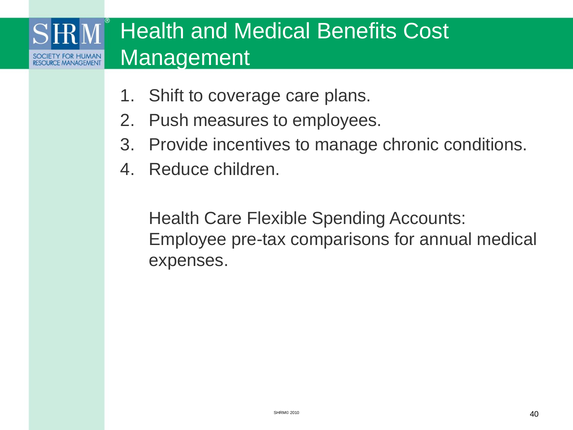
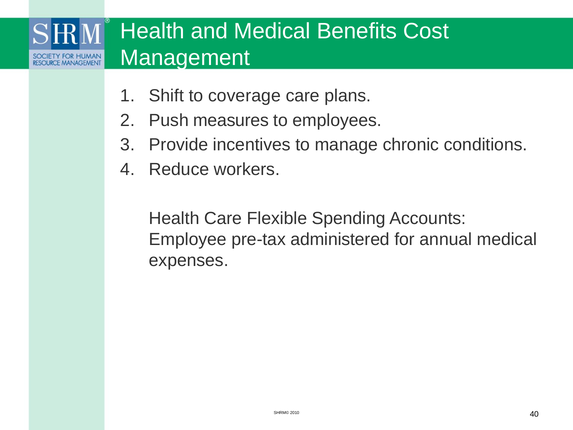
children: children -> workers
comparisons: comparisons -> administered
